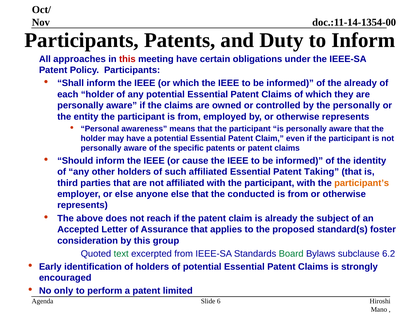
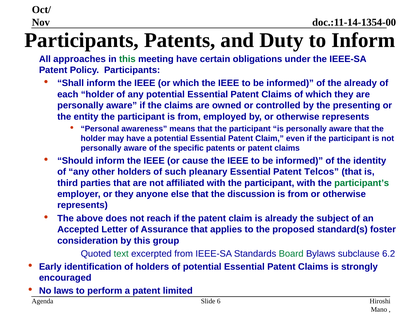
this at (127, 59) colour: red -> green
the personally: personally -> presenting
such affiliated: affiliated -> pleanary
Taking: Taking -> Telcos
participant’s colour: orange -> green
or else: else -> they
conducted: conducted -> discussion
only: only -> laws
